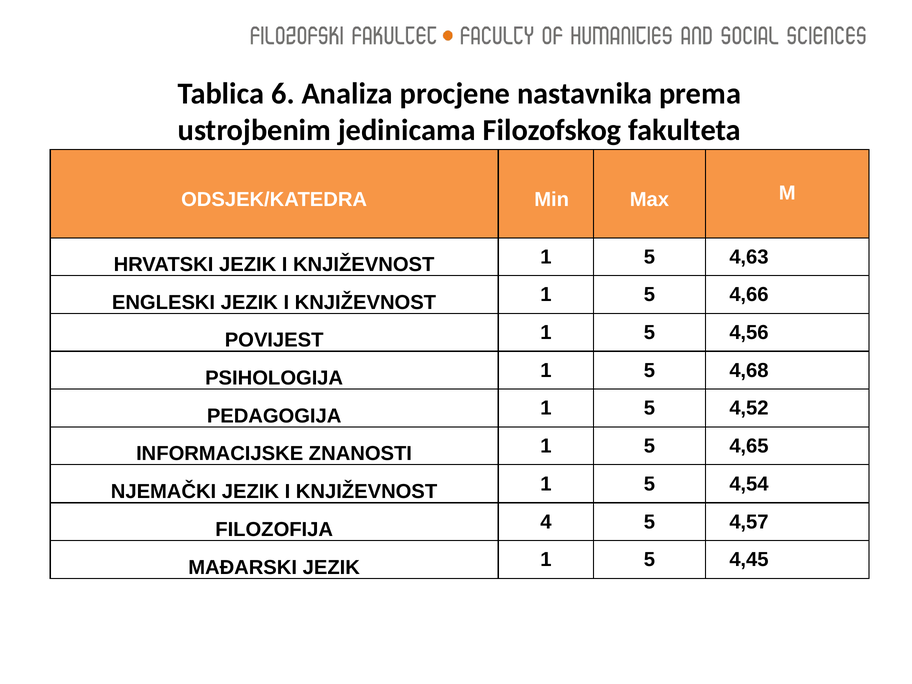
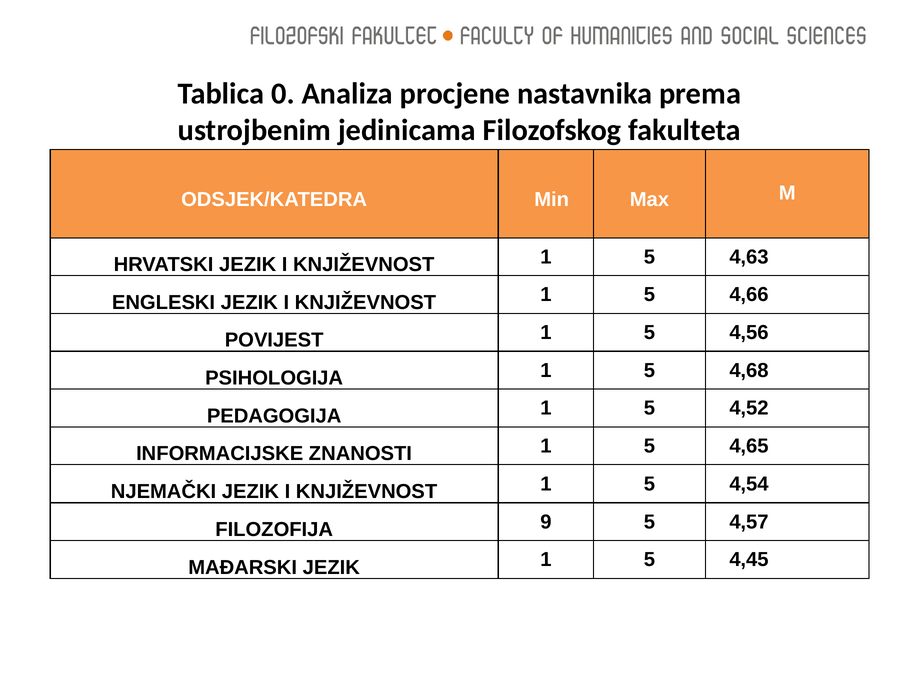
6: 6 -> 0
4: 4 -> 9
